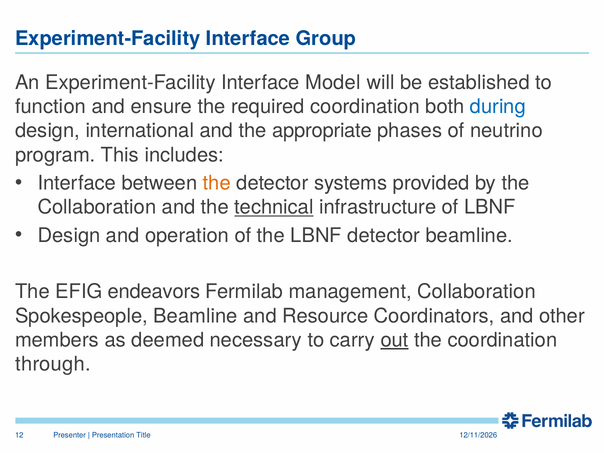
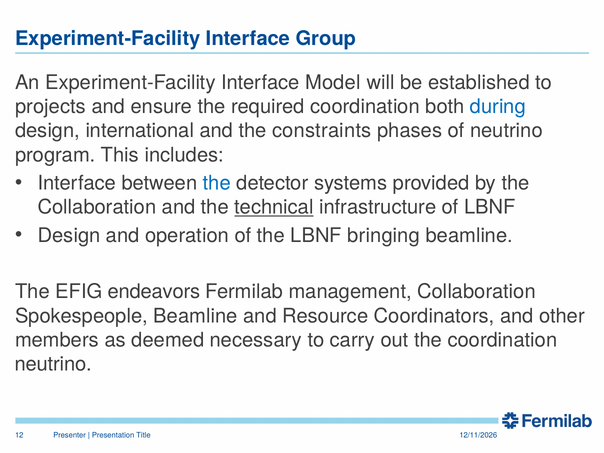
function: function -> projects
appropriate: appropriate -> constraints
the at (217, 183) colour: orange -> blue
LBNF detector: detector -> bringing
out underline: present -> none
through at (53, 364): through -> neutrino
